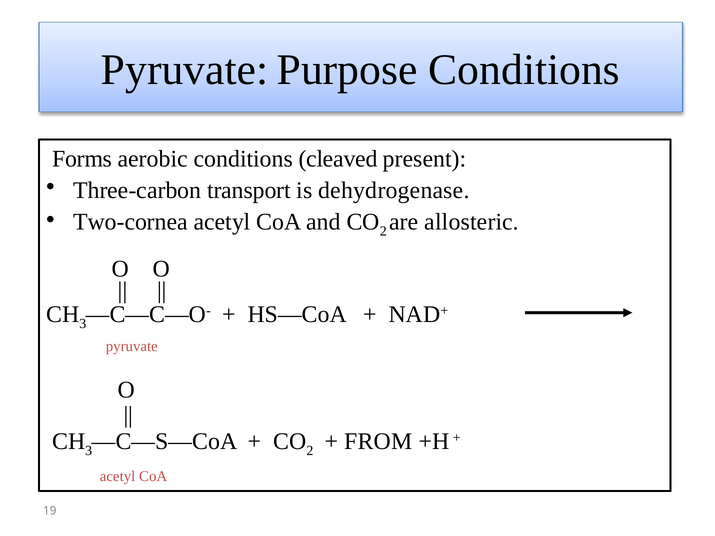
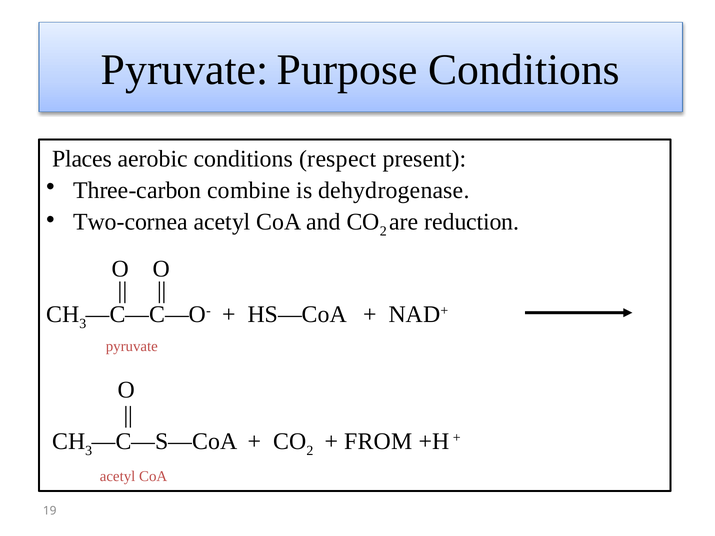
Forms: Forms -> Places
cleaved: cleaved -> respect
transport: transport -> combine
allosteric: allosteric -> reduction
